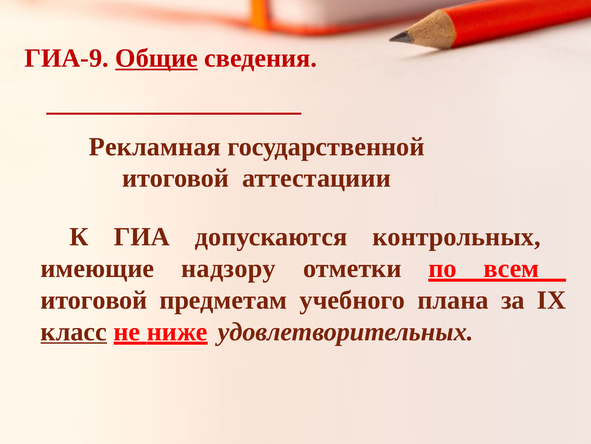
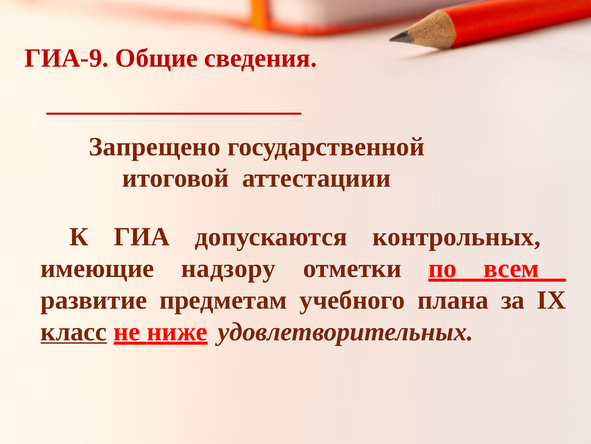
Общие underline: present -> none
Рекламная: Рекламная -> Запрещено
итоговой at (94, 300): итоговой -> развитие
